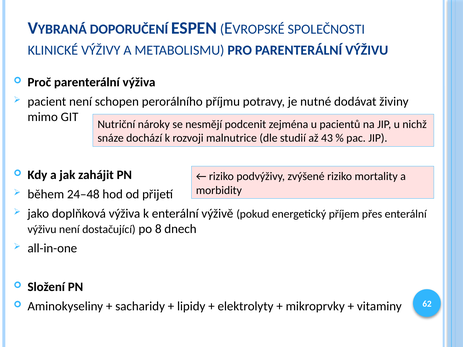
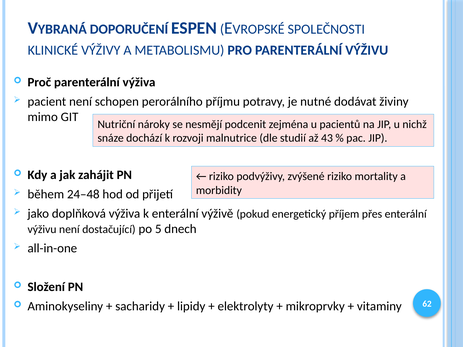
8: 8 -> 5
